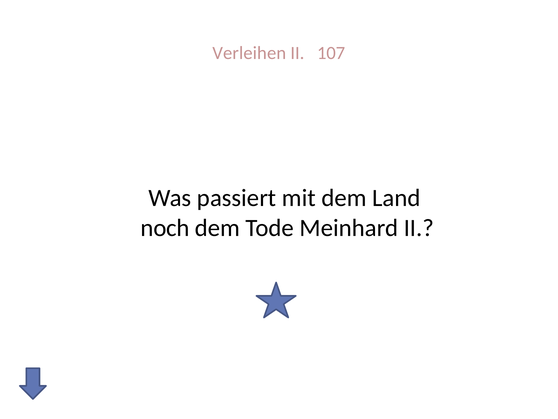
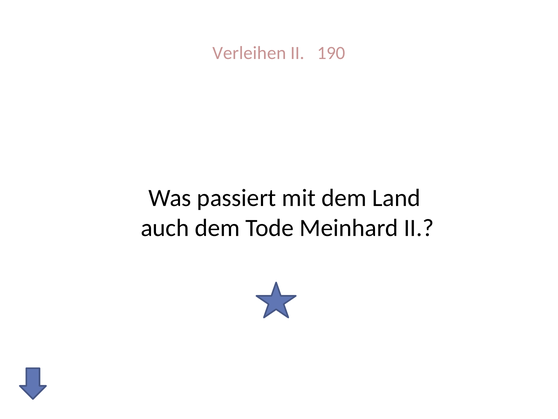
107: 107 -> 190
noch: noch -> auch
